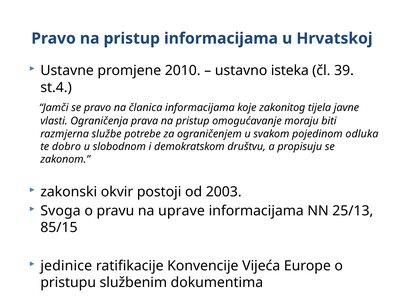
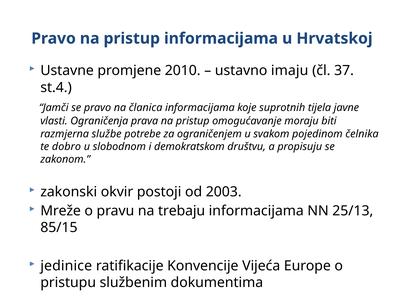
isteka: isteka -> imaju
39: 39 -> 37
zakonitog: zakonitog -> suprotnih
odluka: odluka -> čelnika
Svoga: Svoga -> Mreže
uprave: uprave -> trebaju
